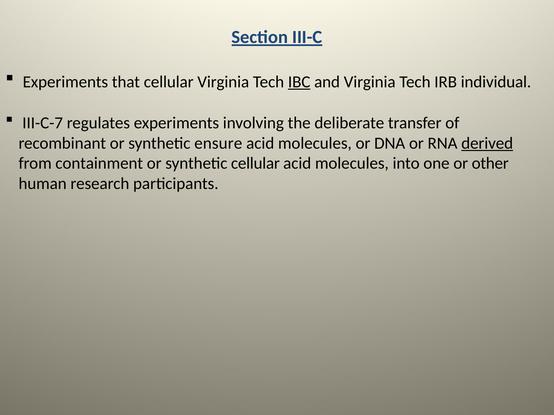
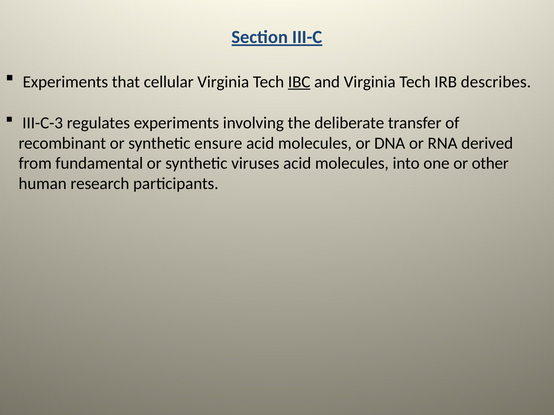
individual: individual -> describes
III-C-7: III-C-7 -> III-C-3
derived underline: present -> none
containment: containment -> fundamental
synthetic cellular: cellular -> viruses
